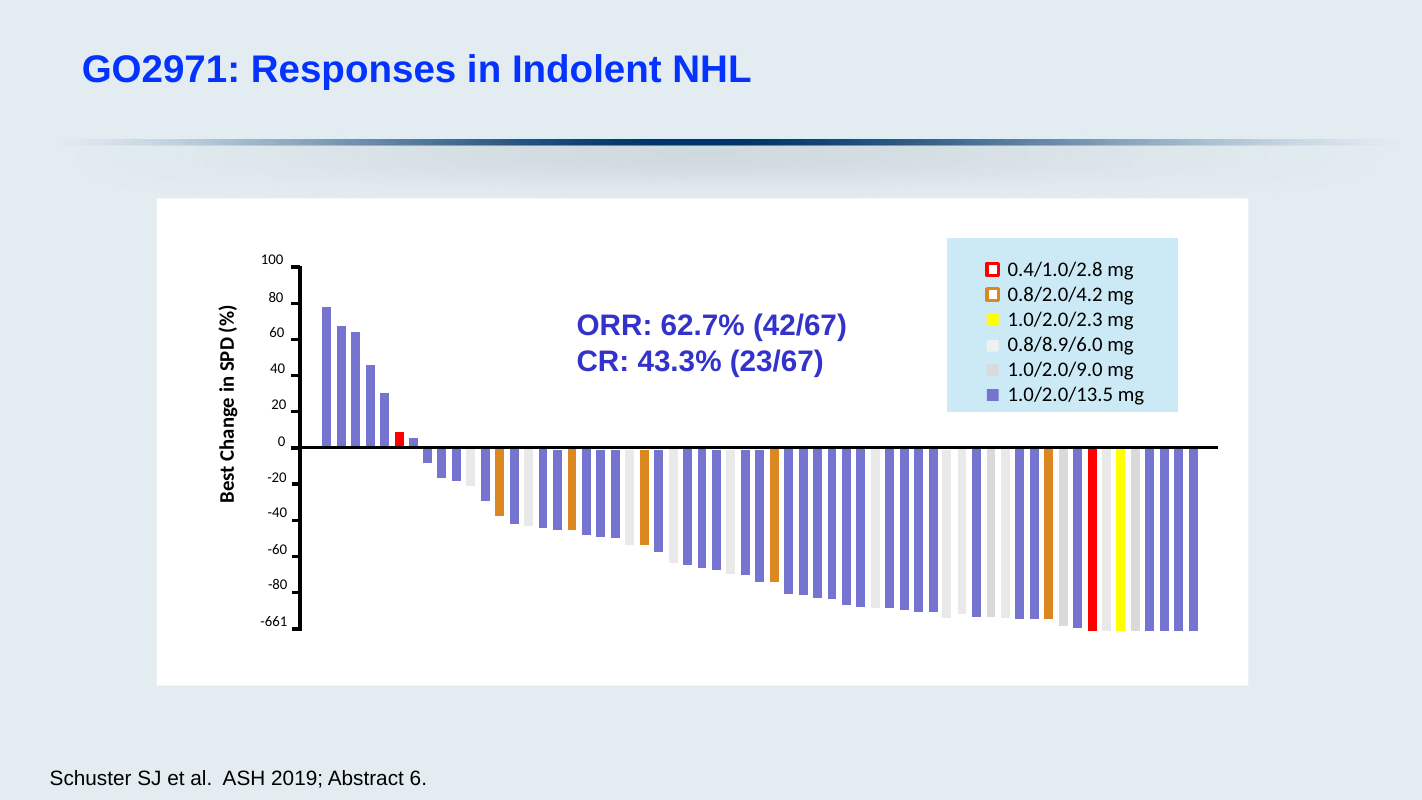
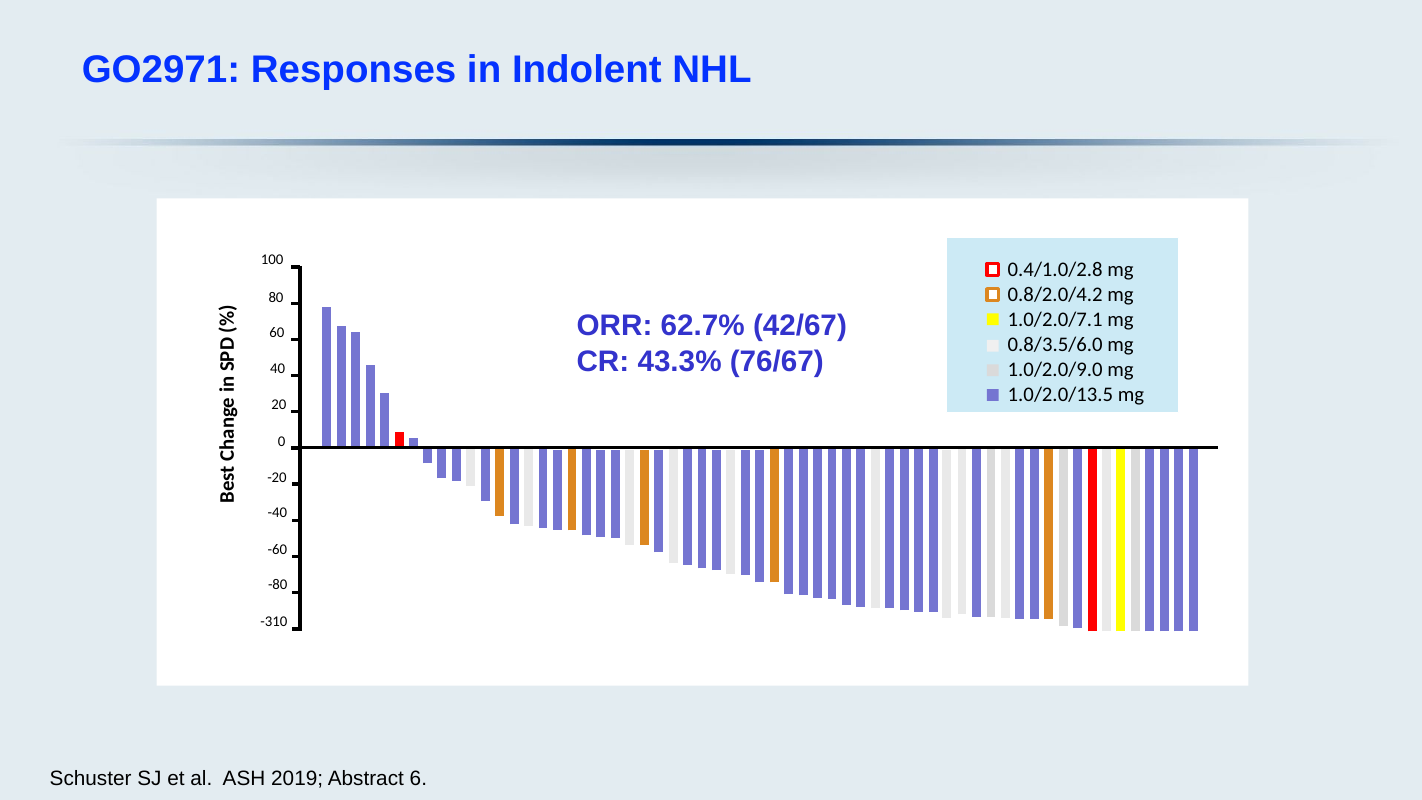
1.0/2.0/2.3: 1.0/2.0/2.3 -> 1.0/2.0/7.1
0.8/8.9/6.0: 0.8/8.9/6.0 -> 0.8/3.5/6.0
23/67: 23/67 -> 76/67
-661: -661 -> -310
